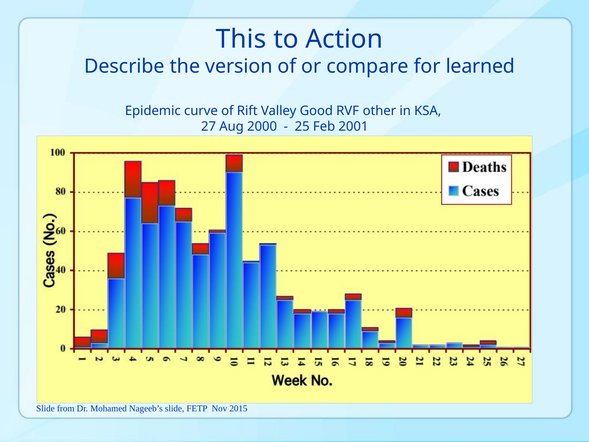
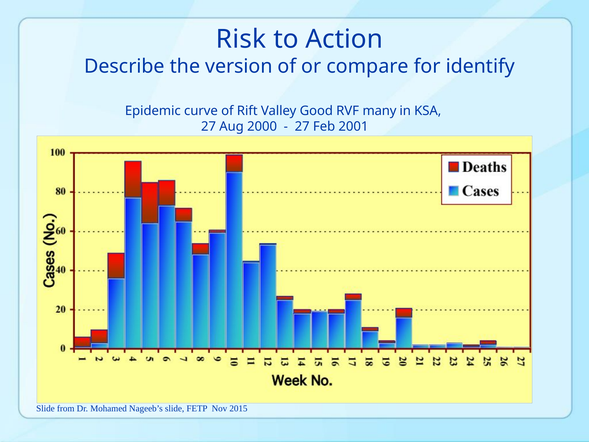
This: This -> Risk
learned: learned -> identify
other: other -> many
25 at (302, 127): 25 -> 27
